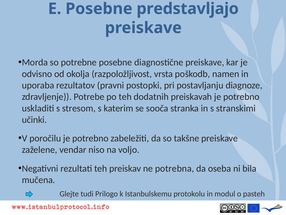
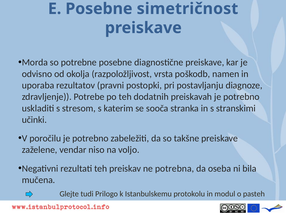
predstavljajo: predstavljajo -> simetričnost
